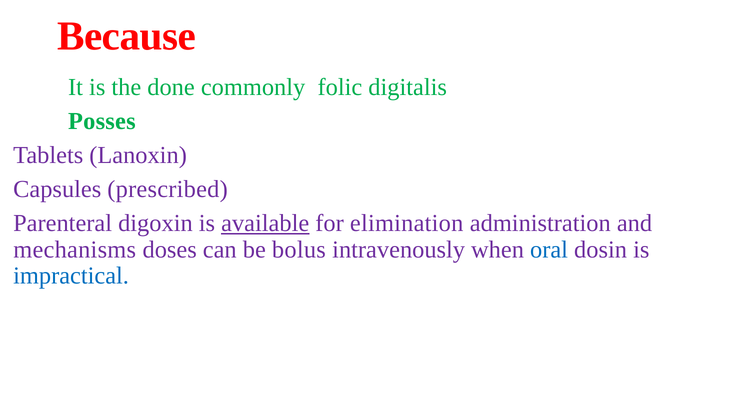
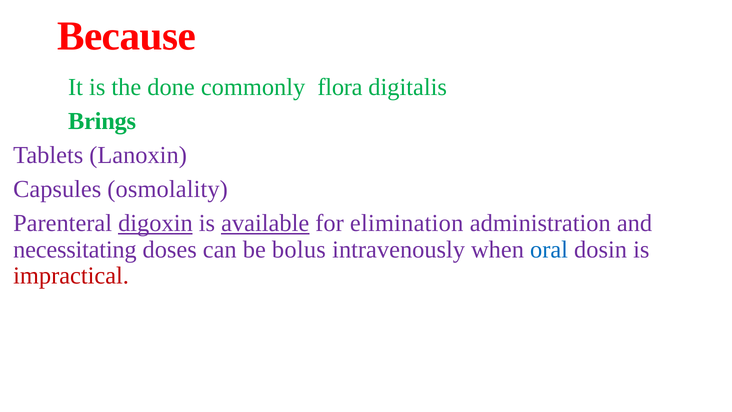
folic: folic -> flora
Posses: Posses -> Brings
prescribed: prescribed -> osmolality
digoxin underline: none -> present
mechanisms: mechanisms -> necessitating
impractical colour: blue -> red
